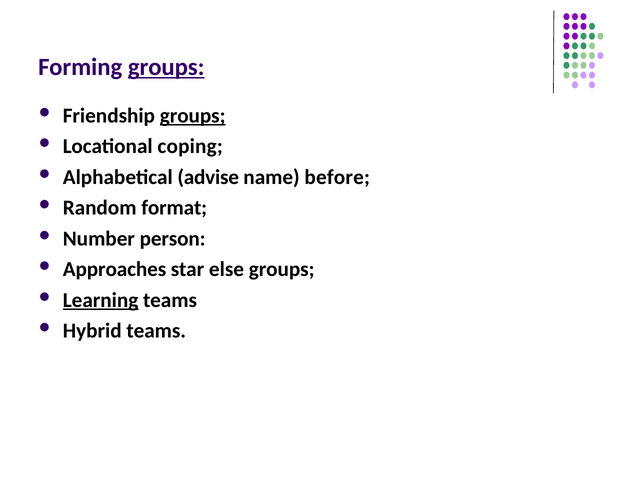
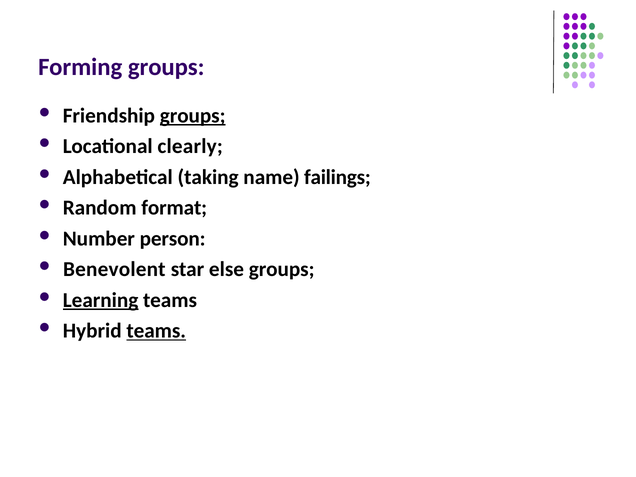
groups at (166, 67) underline: present -> none
coping: coping -> clearly
advise: advise -> taking
before: before -> failings
Approaches: Approaches -> Benevolent
teams at (156, 331) underline: none -> present
